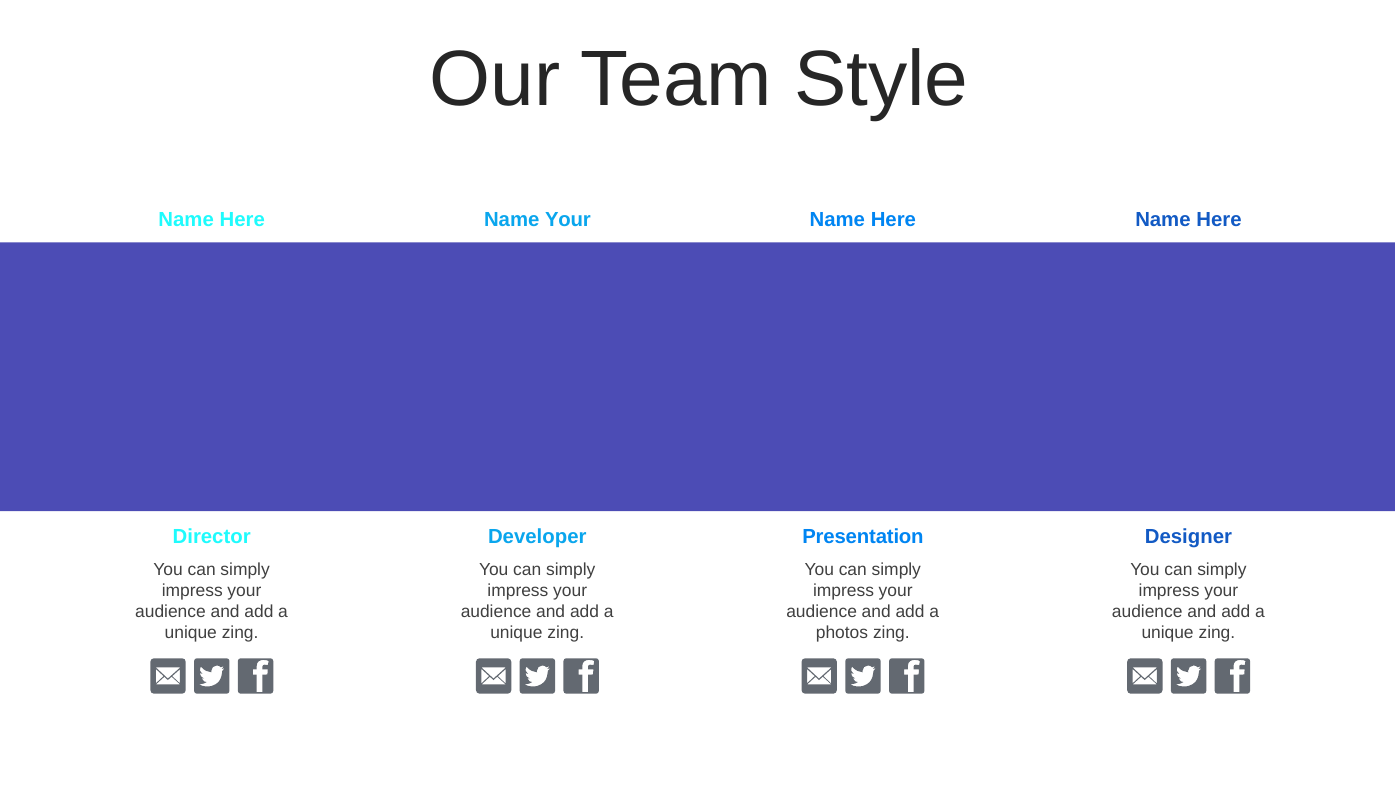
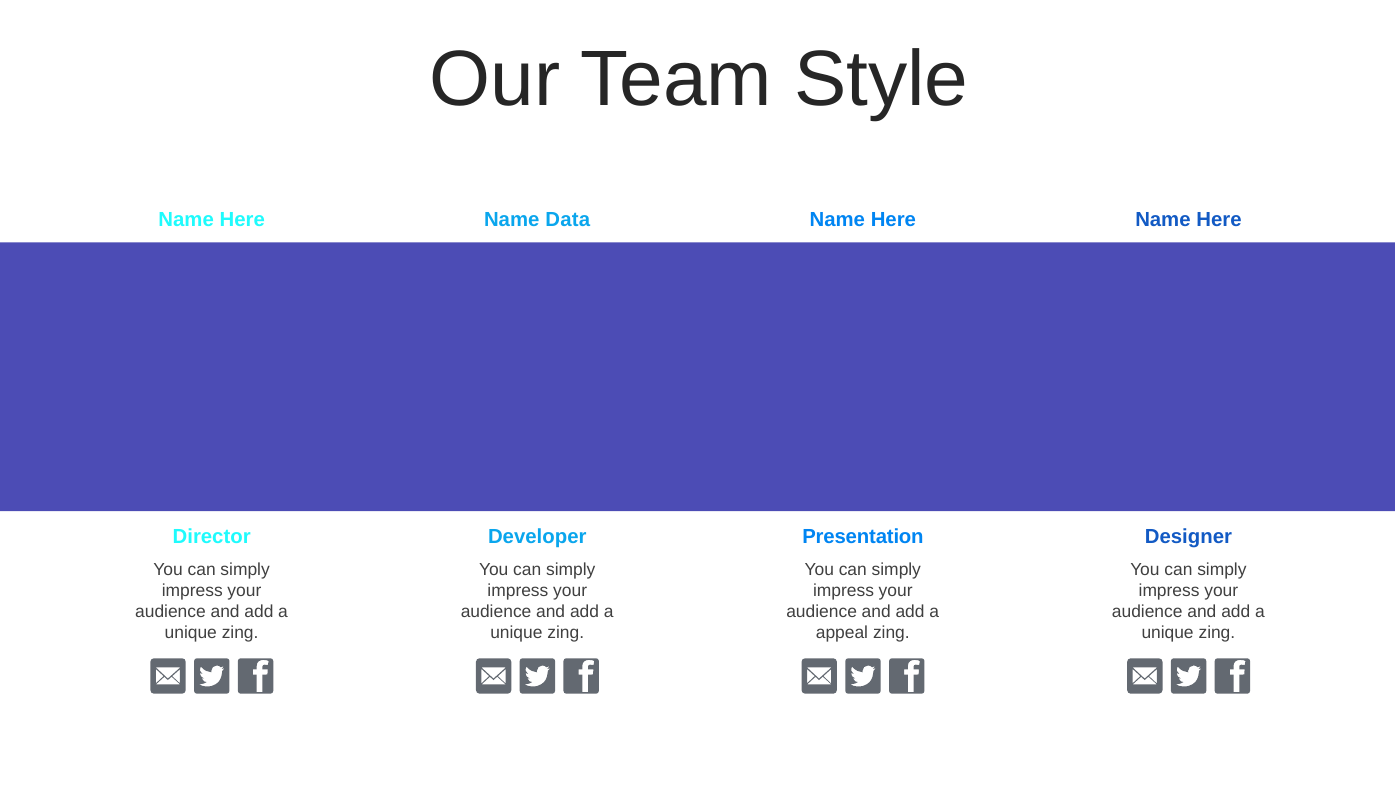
Name Your: Your -> Data
photos: photos -> appeal
